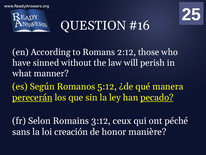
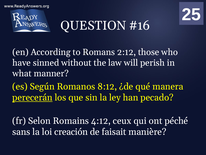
5:12: 5:12 -> 8:12
pecado underline: present -> none
3:12: 3:12 -> 4:12
honor: honor -> faisait
